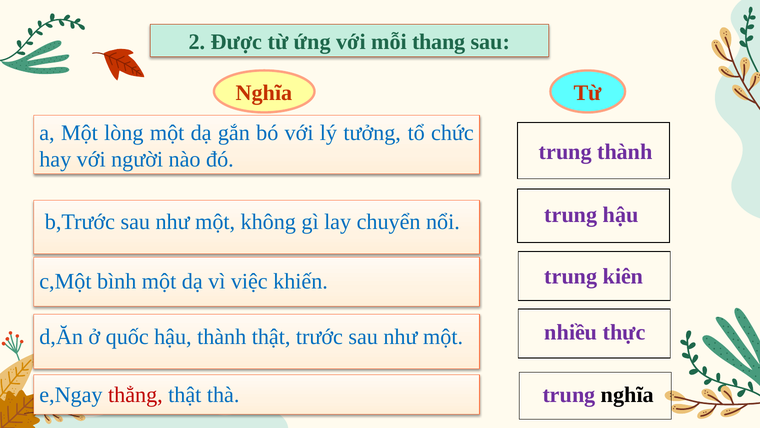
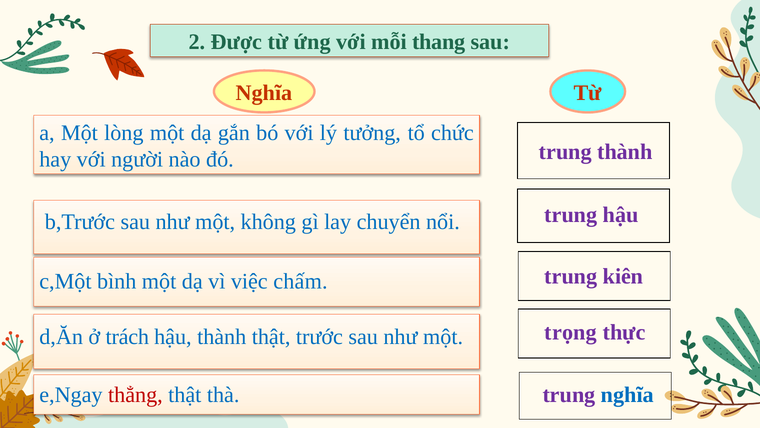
khiến: khiến -> chấm
nhiều: nhiều -> trọng
quốc: quốc -> trách
nghĩa at (627, 394) colour: black -> blue
